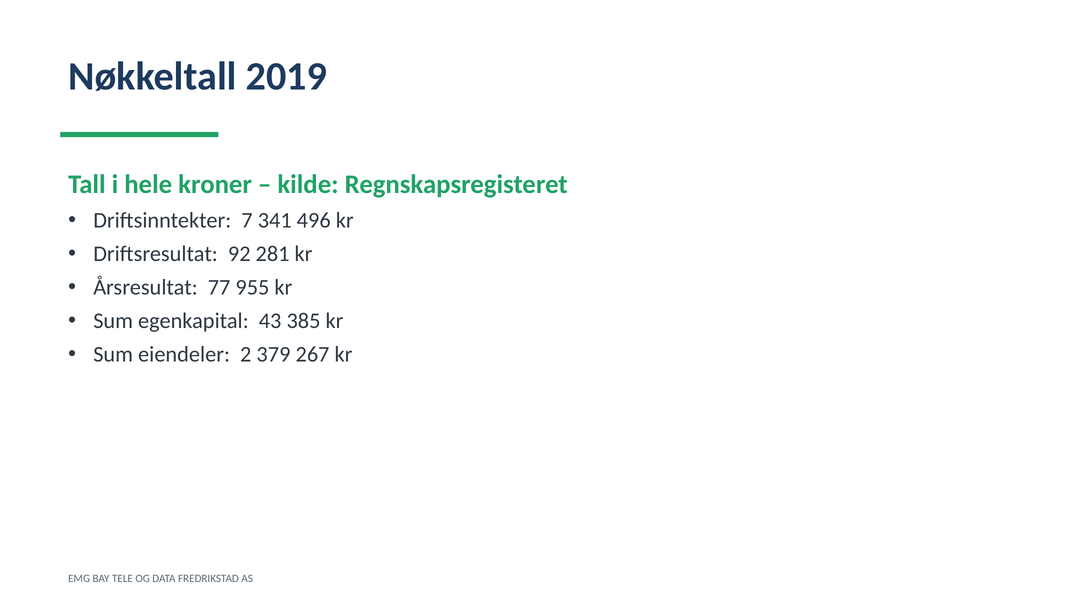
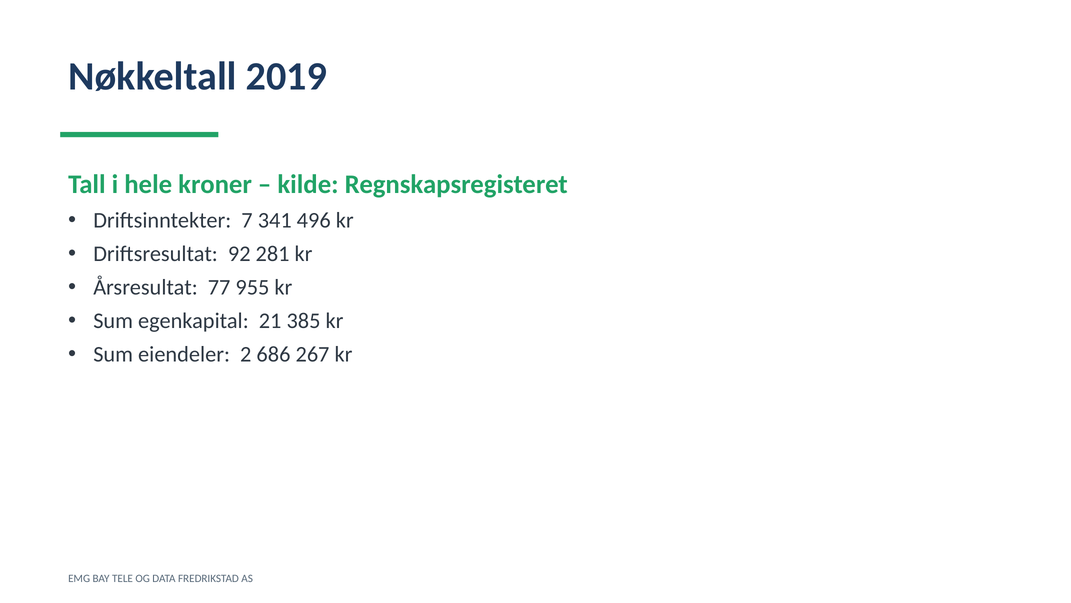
43: 43 -> 21
379: 379 -> 686
